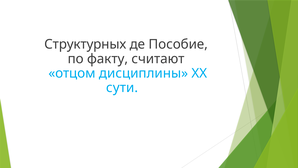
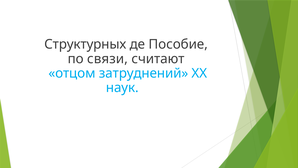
факту: факту -> связи
дисциплины: дисциплины -> затруднений
сути: сути -> наук
